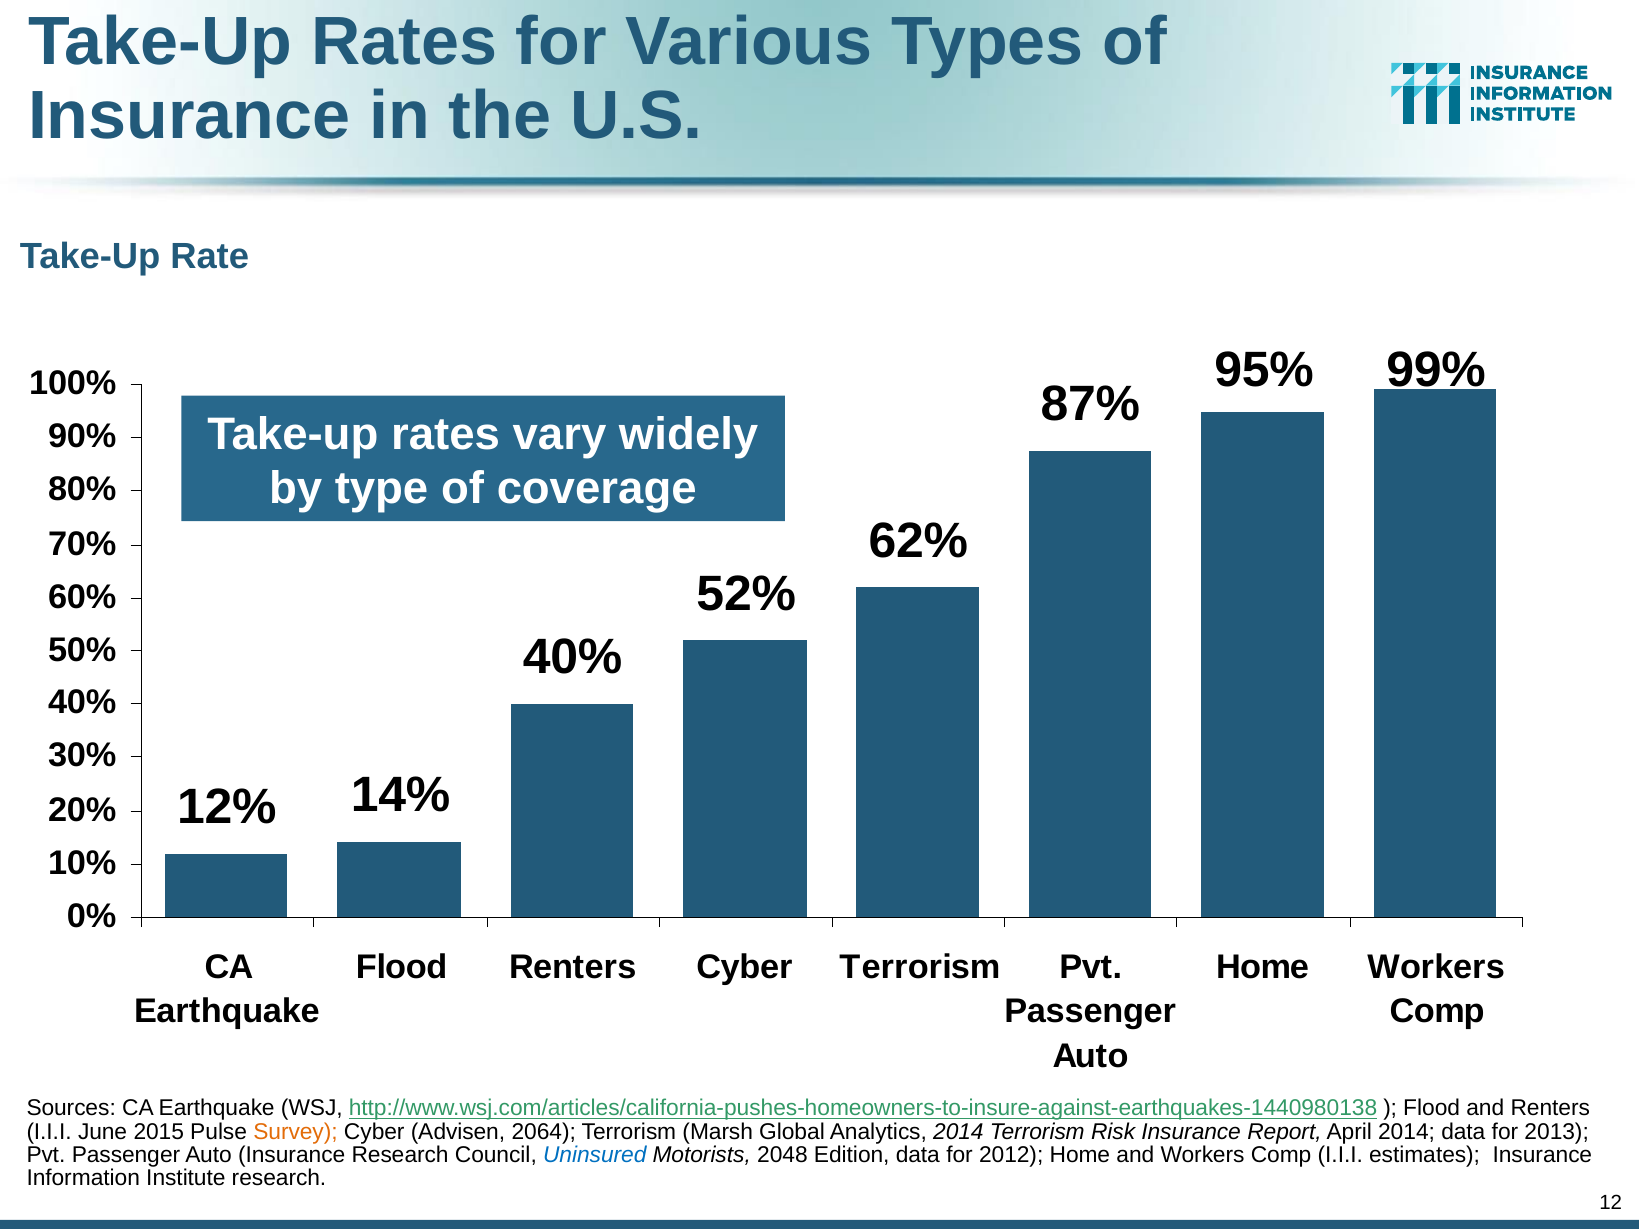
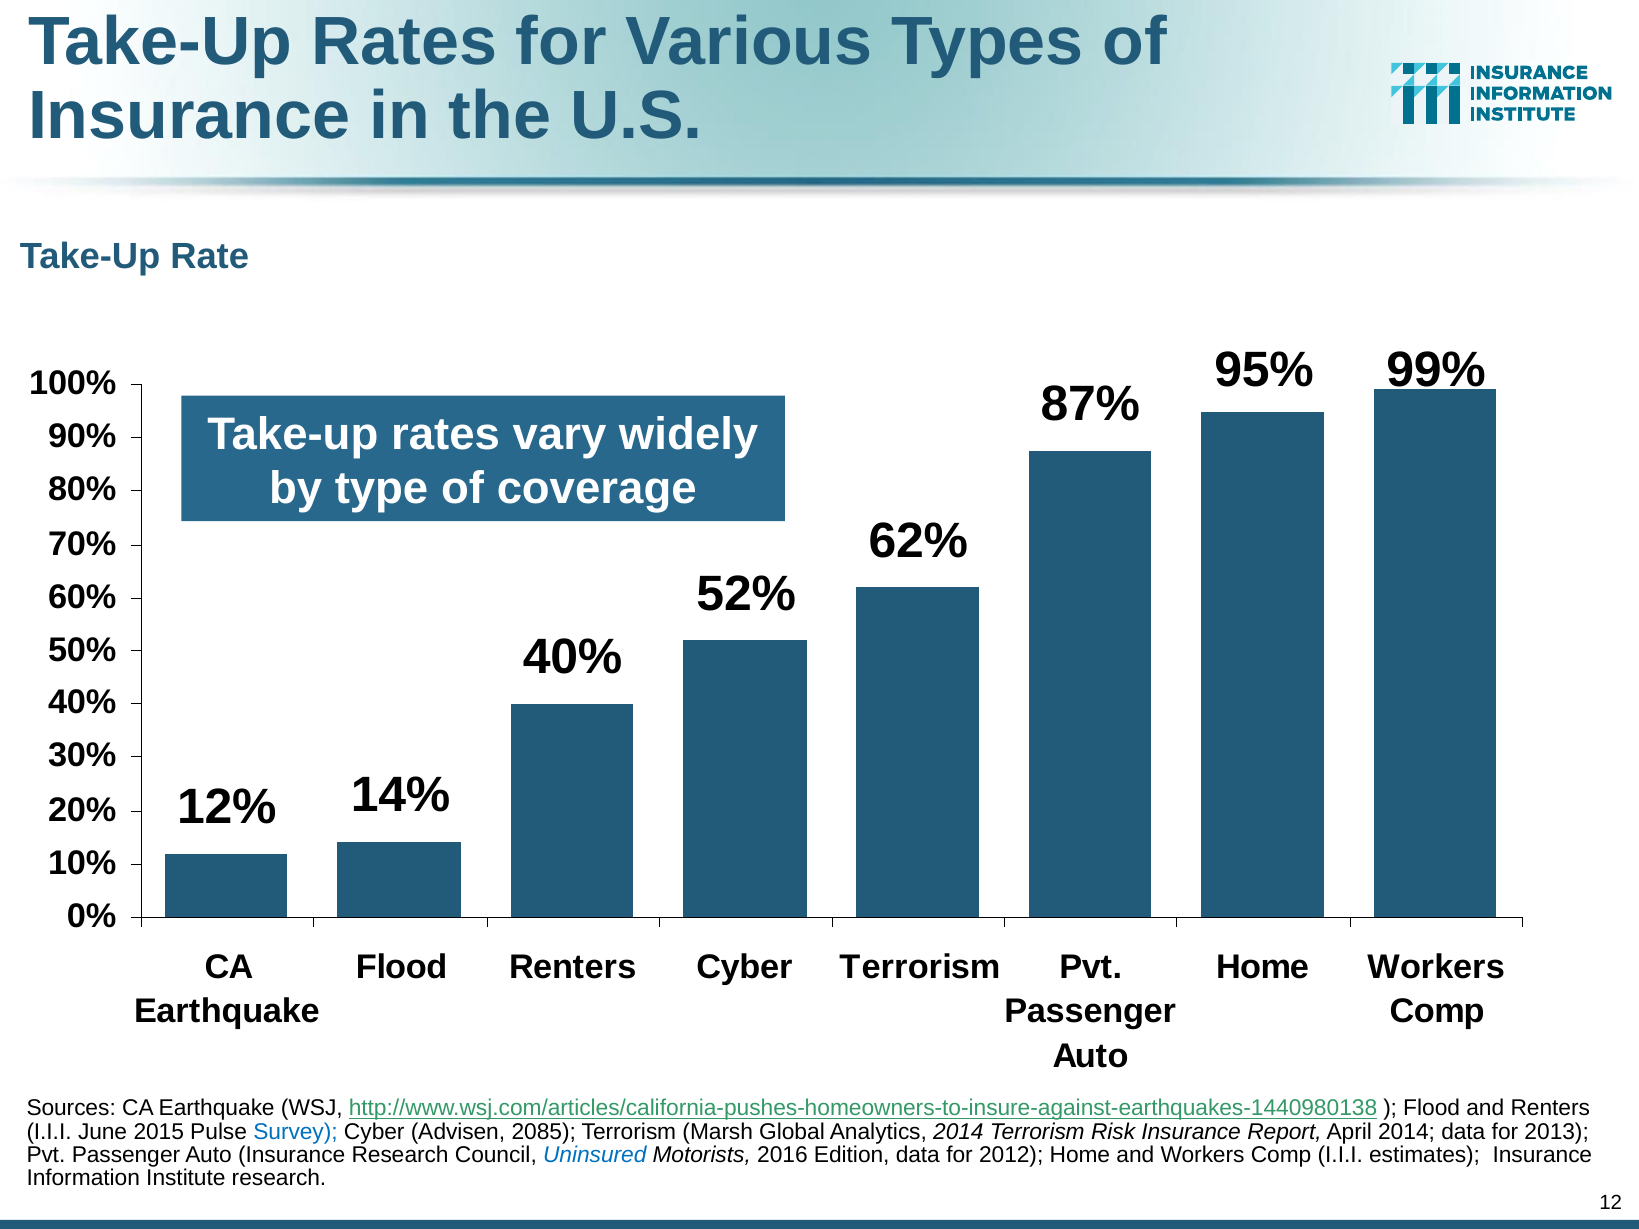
Survey colour: orange -> blue
2064: 2064 -> 2085
2048: 2048 -> 2016
